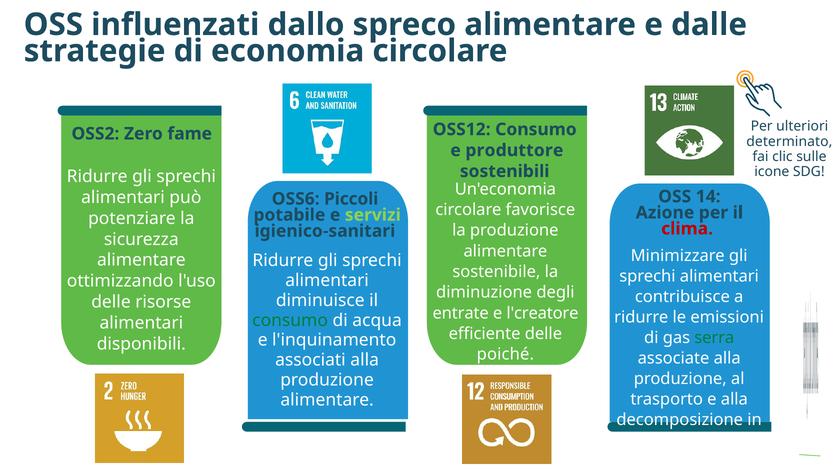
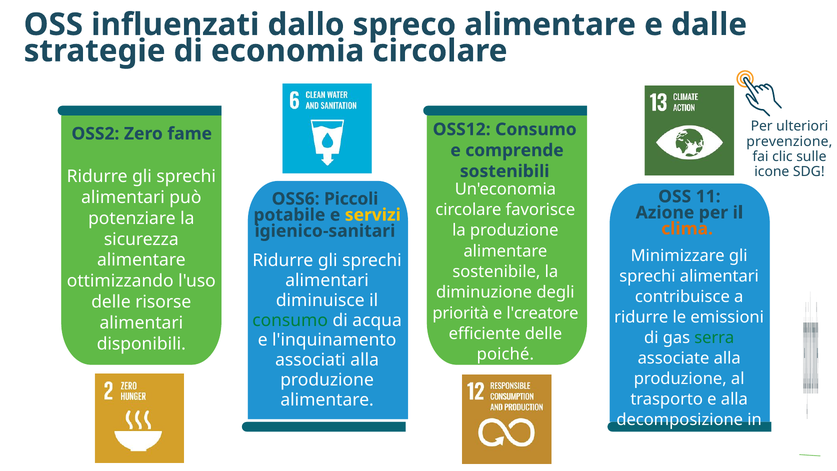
determinato: determinato -> prevenzione
produttore: produttore -> comprende
14: 14 -> 11
servizi colour: light green -> yellow
clima colour: red -> orange
entrate: entrate -> priorità
